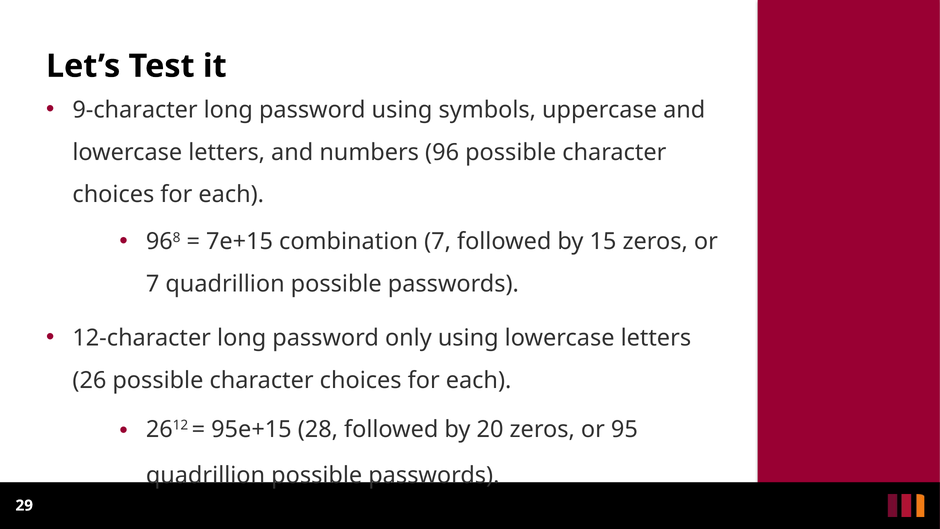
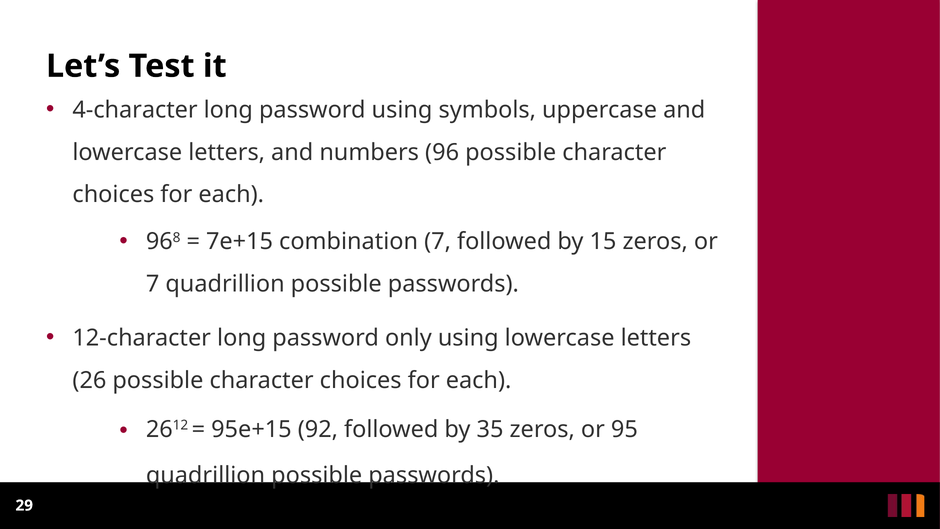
9-character: 9-character -> 4-character
28: 28 -> 92
20: 20 -> 35
